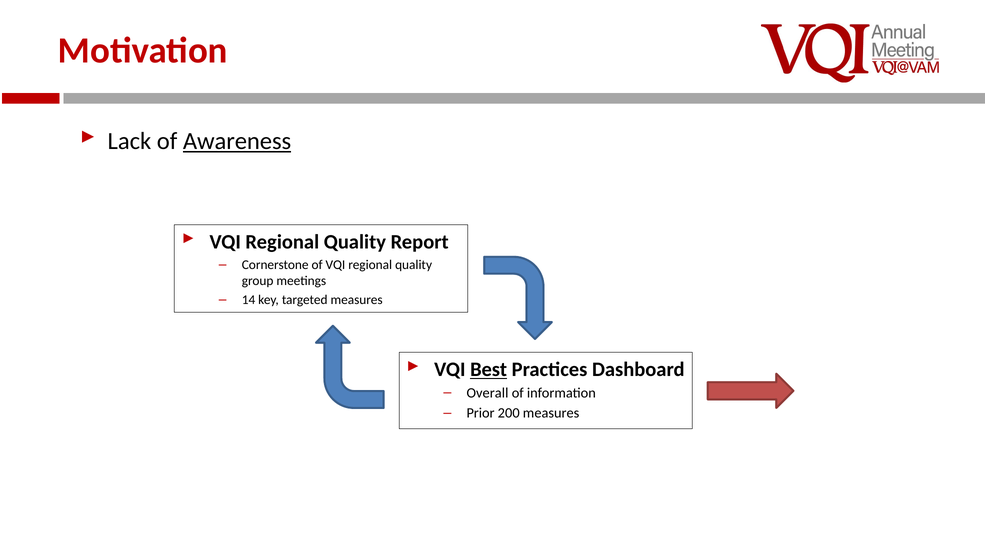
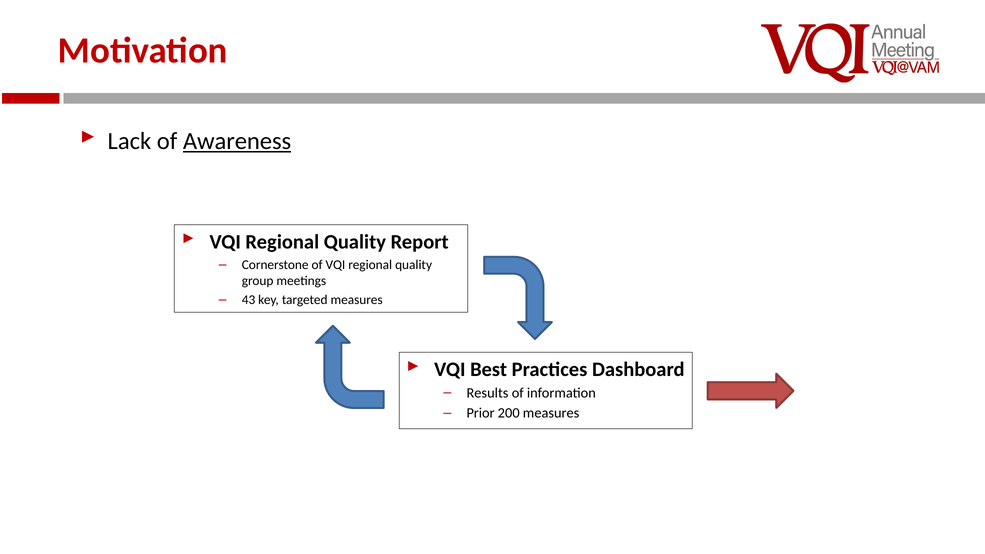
14: 14 -> 43
Best underline: present -> none
Overall: Overall -> Results
